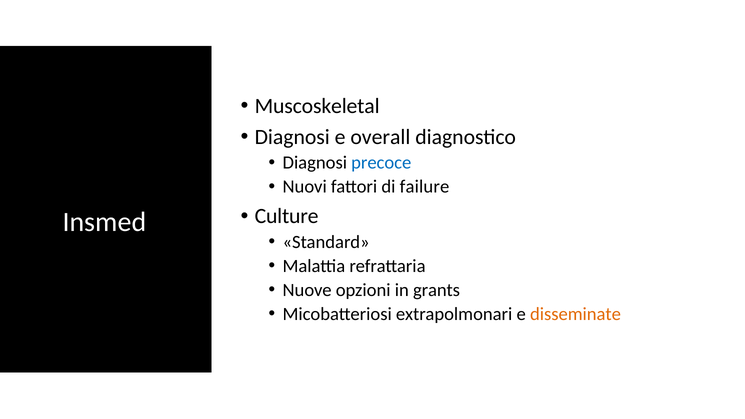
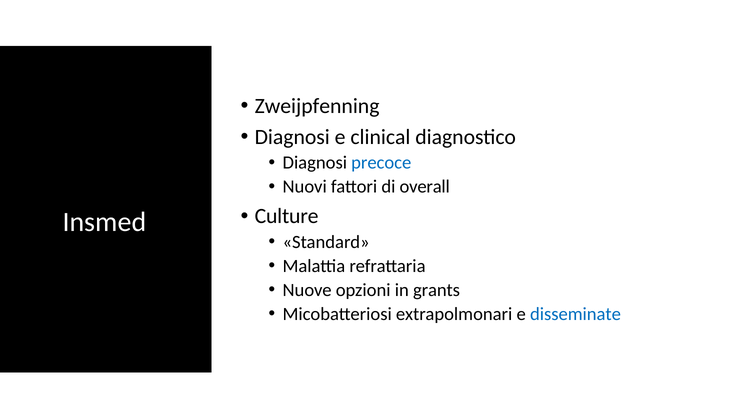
Muscoskeletal: Muscoskeletal -> Zweijpfenning
overall: overall -> clinical
failure: failure -> overall
disseminate colour: orange -> blue
